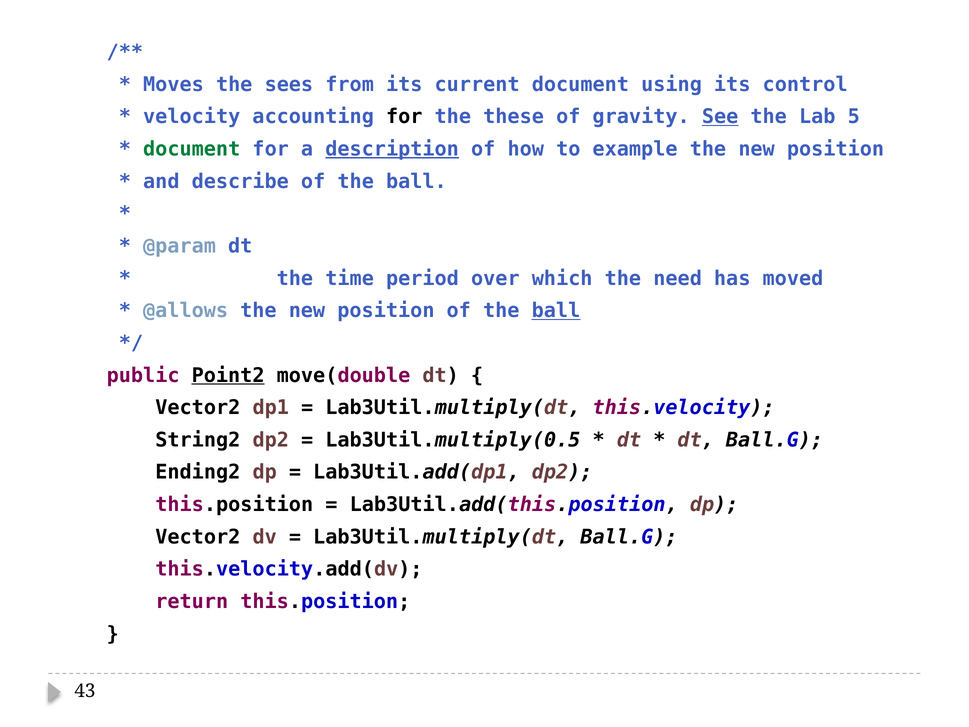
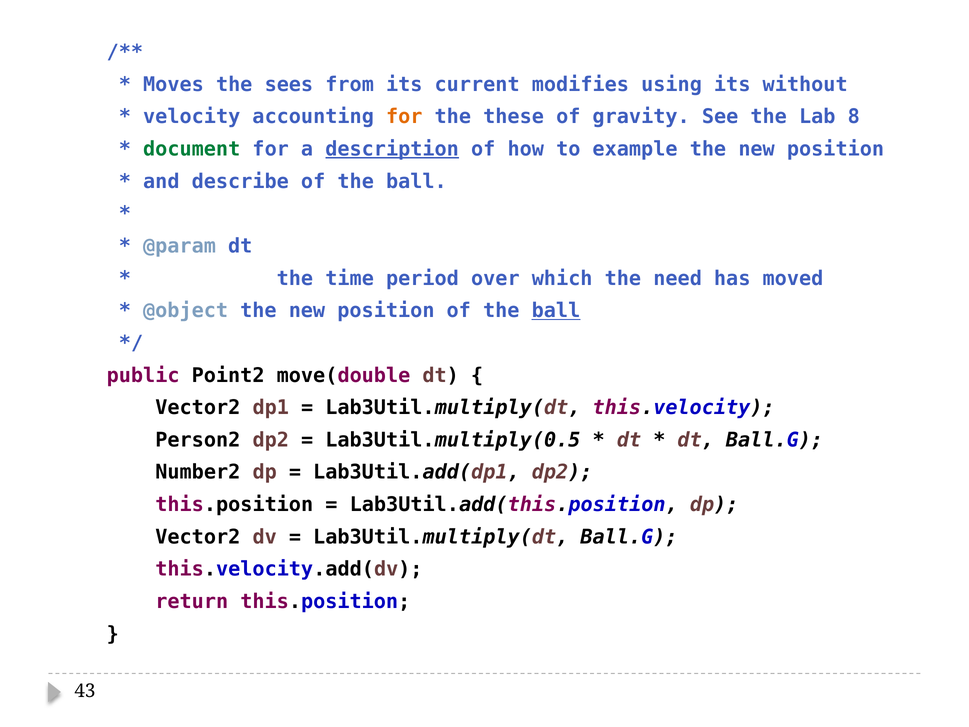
current document: document -> modifies
control: control -> without
for at (404, 117) colour: black -> orange
See underline: present -> none
5: 5 -> 8
@allows: @allows -> @object
Point2 underline: present -> none
String2: String2 -> Person2
Ending2: Ending2 -> Number2
